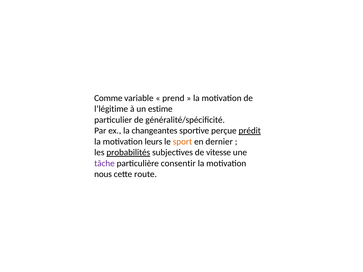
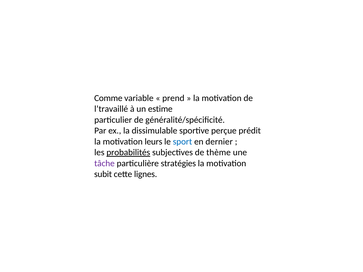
l’légitime: l’légitime -> l’travaillé
changeantes: changeantes -> dissimulable
prédit underline: present -> none
sport colour: orange -> blue
vitesse: vitesse -> thème
consentir: consentir -> stratégies
nous: nous -> subit
route: route -> lignes
